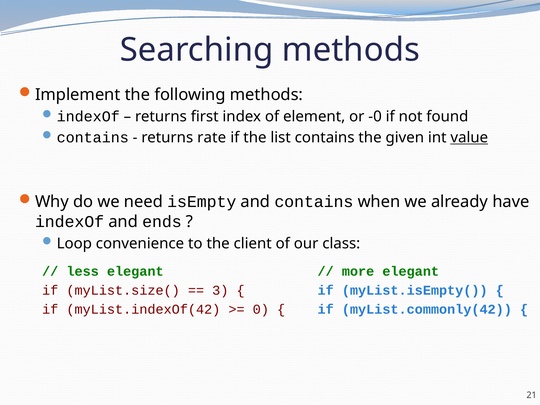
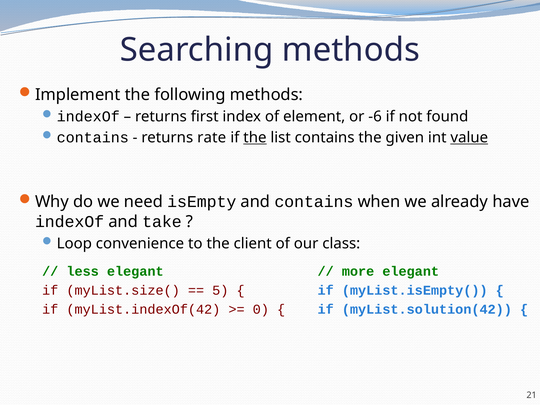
-0: -0 -> -6
the at (255, 138) underline: none -> present
ends: ends -> take
3: 3 -> 5
myList.commonly(42: myList.commonly(42 -> myList.solution(42
